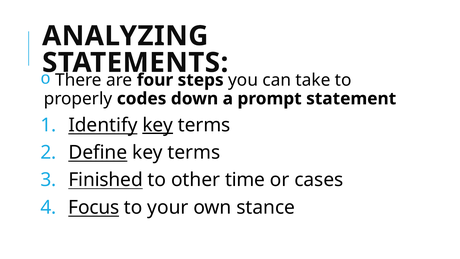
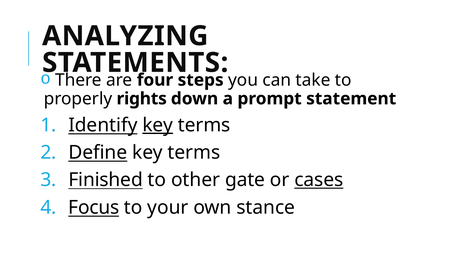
codes: codes -> rights
time: time -> gate
cases underline: none -> present
